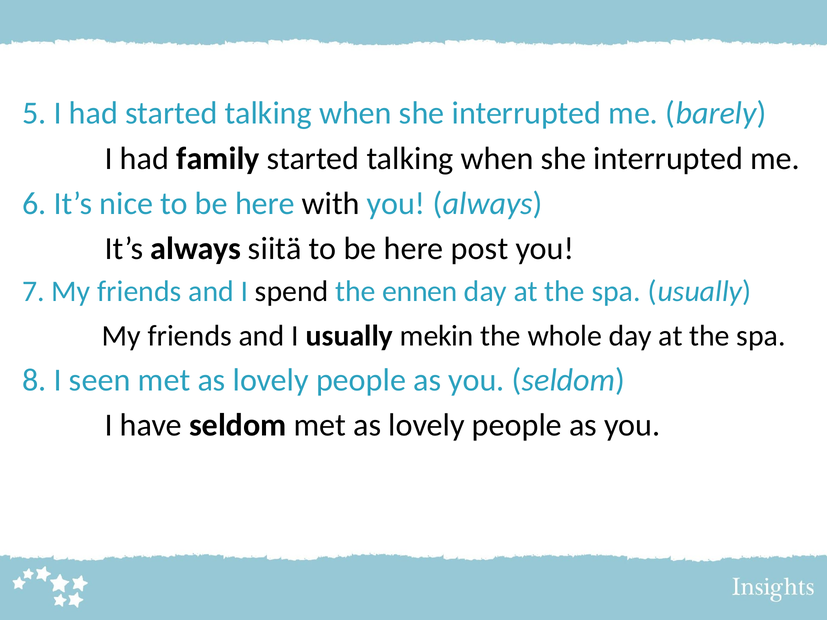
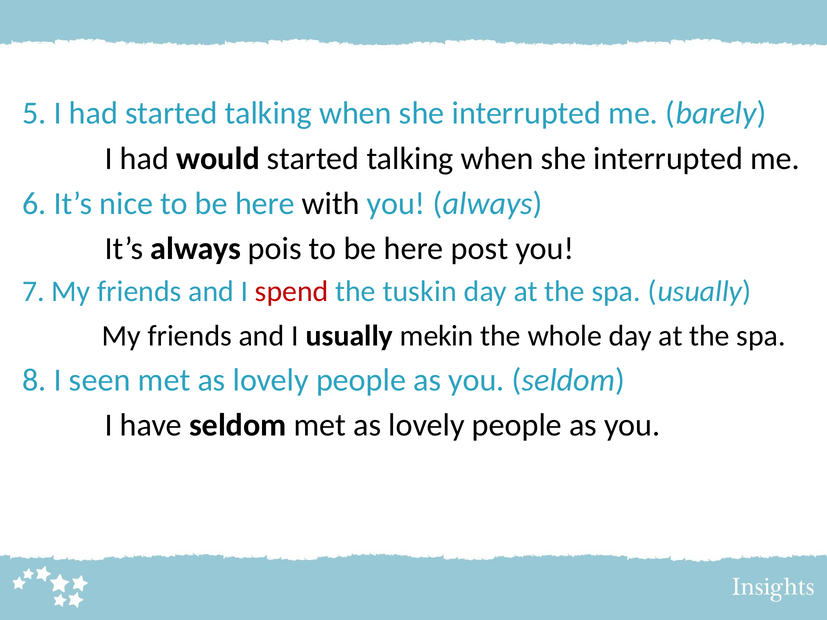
family: family -> would
siitä: siitä -> pois
spend colour: black -> red
ennen: ennen -> tuskin
